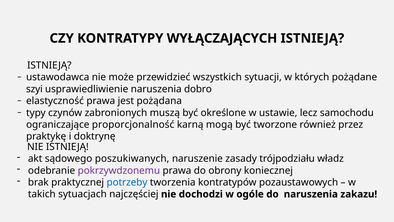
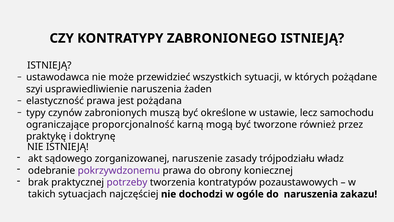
WYŁĄCZAJĄCYCH: WYŁĄCZAJĄCYCH -> ZABRONIONEGO
dobro: dobro -> żaden
poszukiwanych: poszukiwanych -> zorganizowanej
potrzeby colour: blue -> purple
